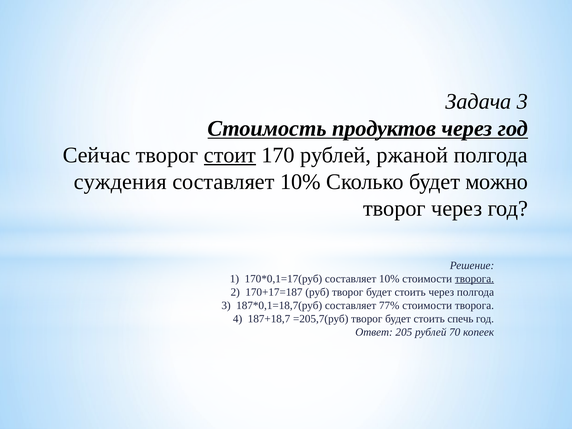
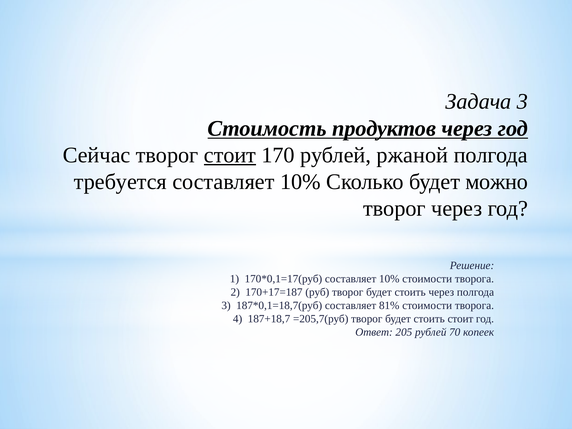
суждения: суждения -> требуется
творога at (474, 279) underline: present -> none
77%: 77% -> 81%
стоить спечь: спечь -> стоит
